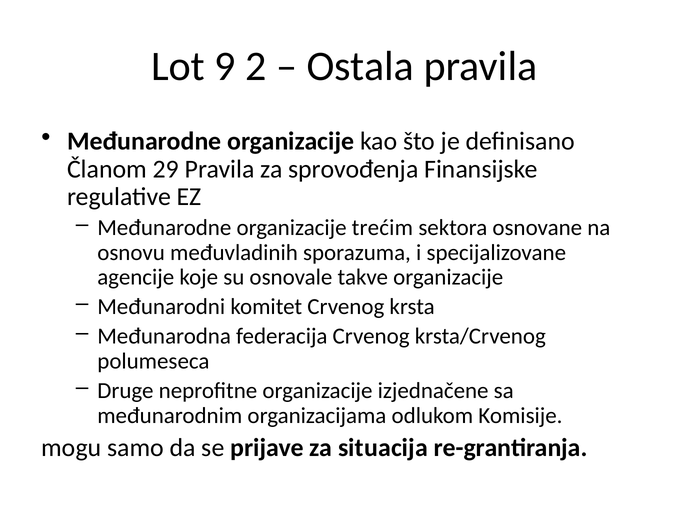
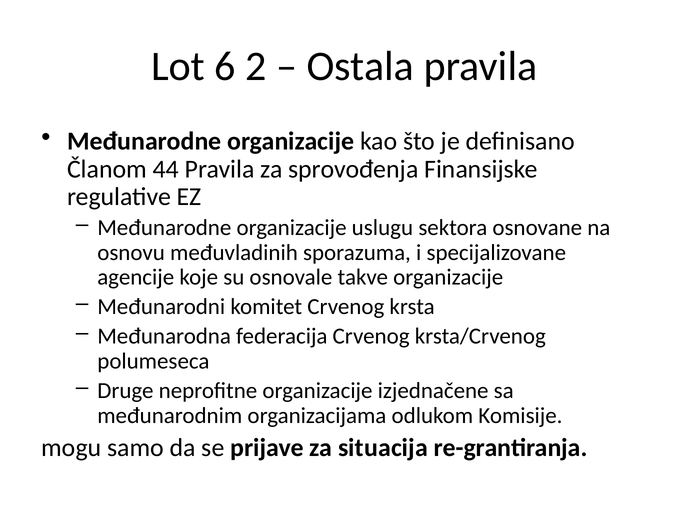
9: 9 -> 6
29: 29 -> 44
trećim: trećim -> uslugu
